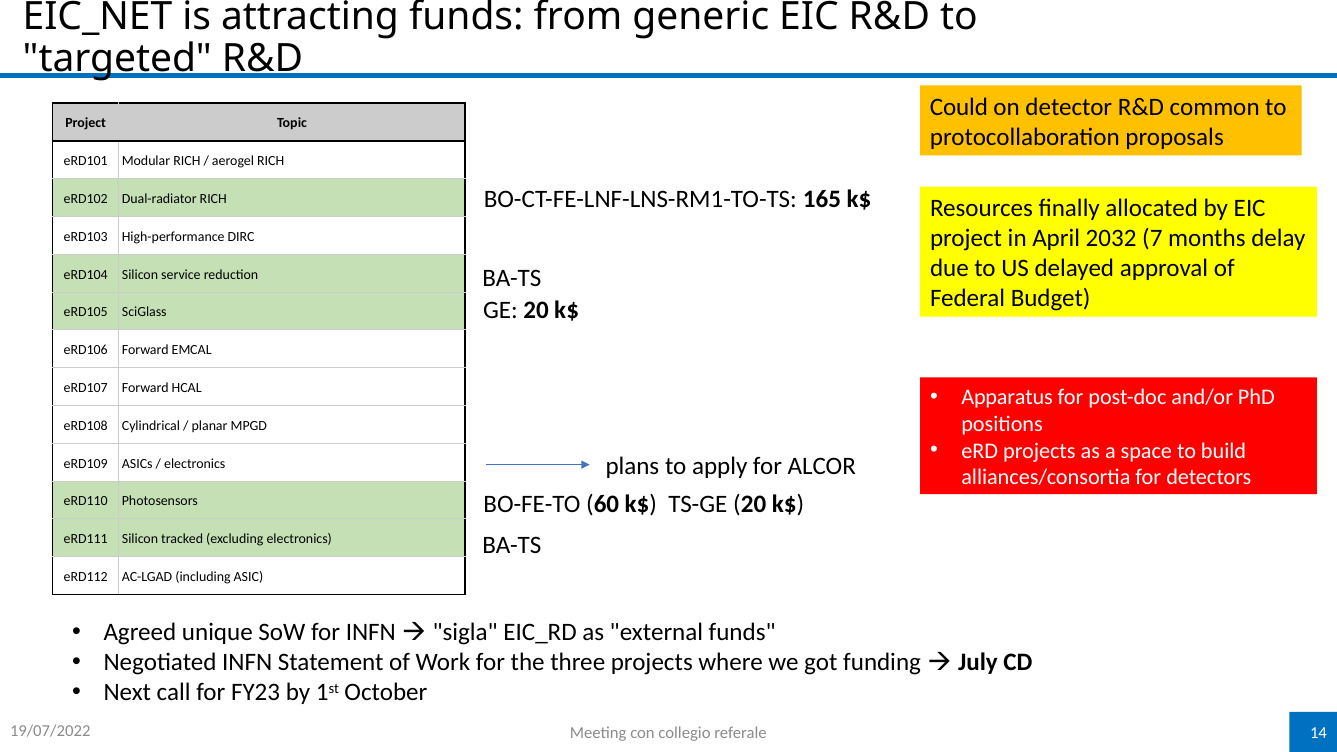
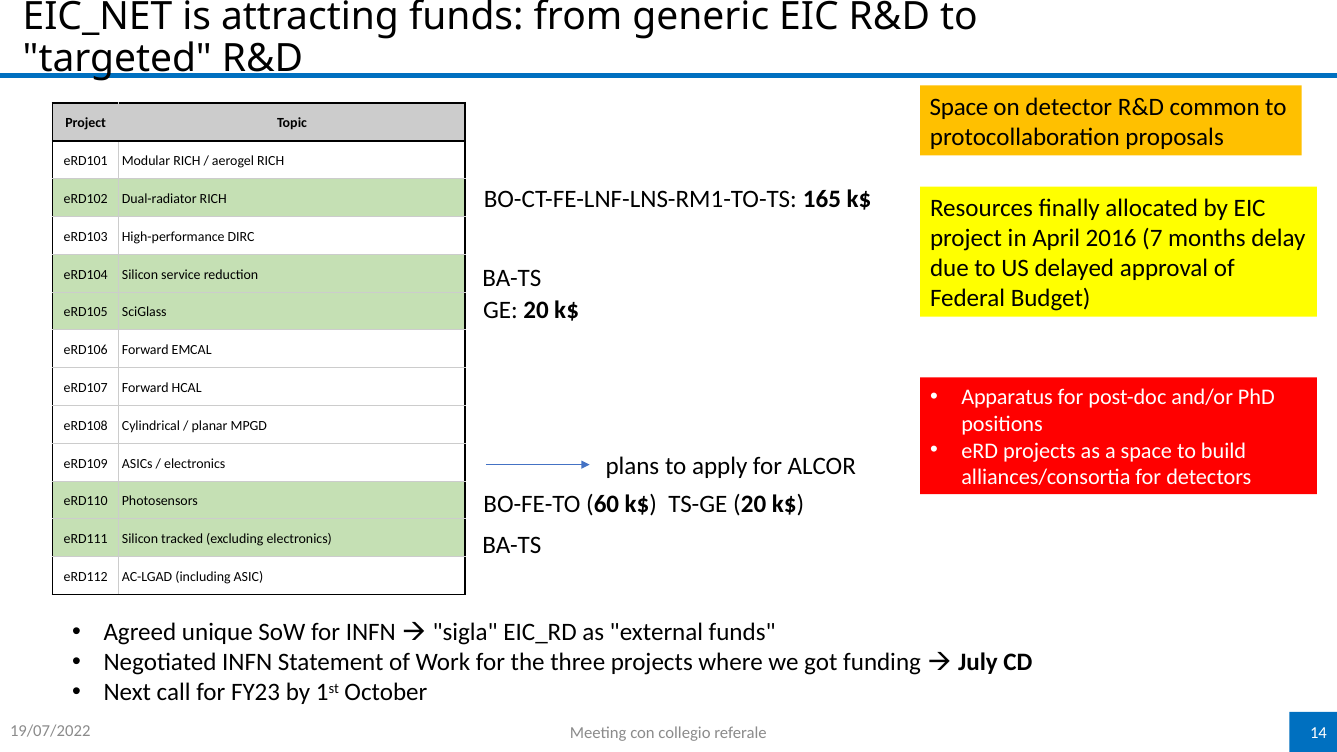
Could at (959, 107): Could -> Space
2032: 2032 -> 2016
